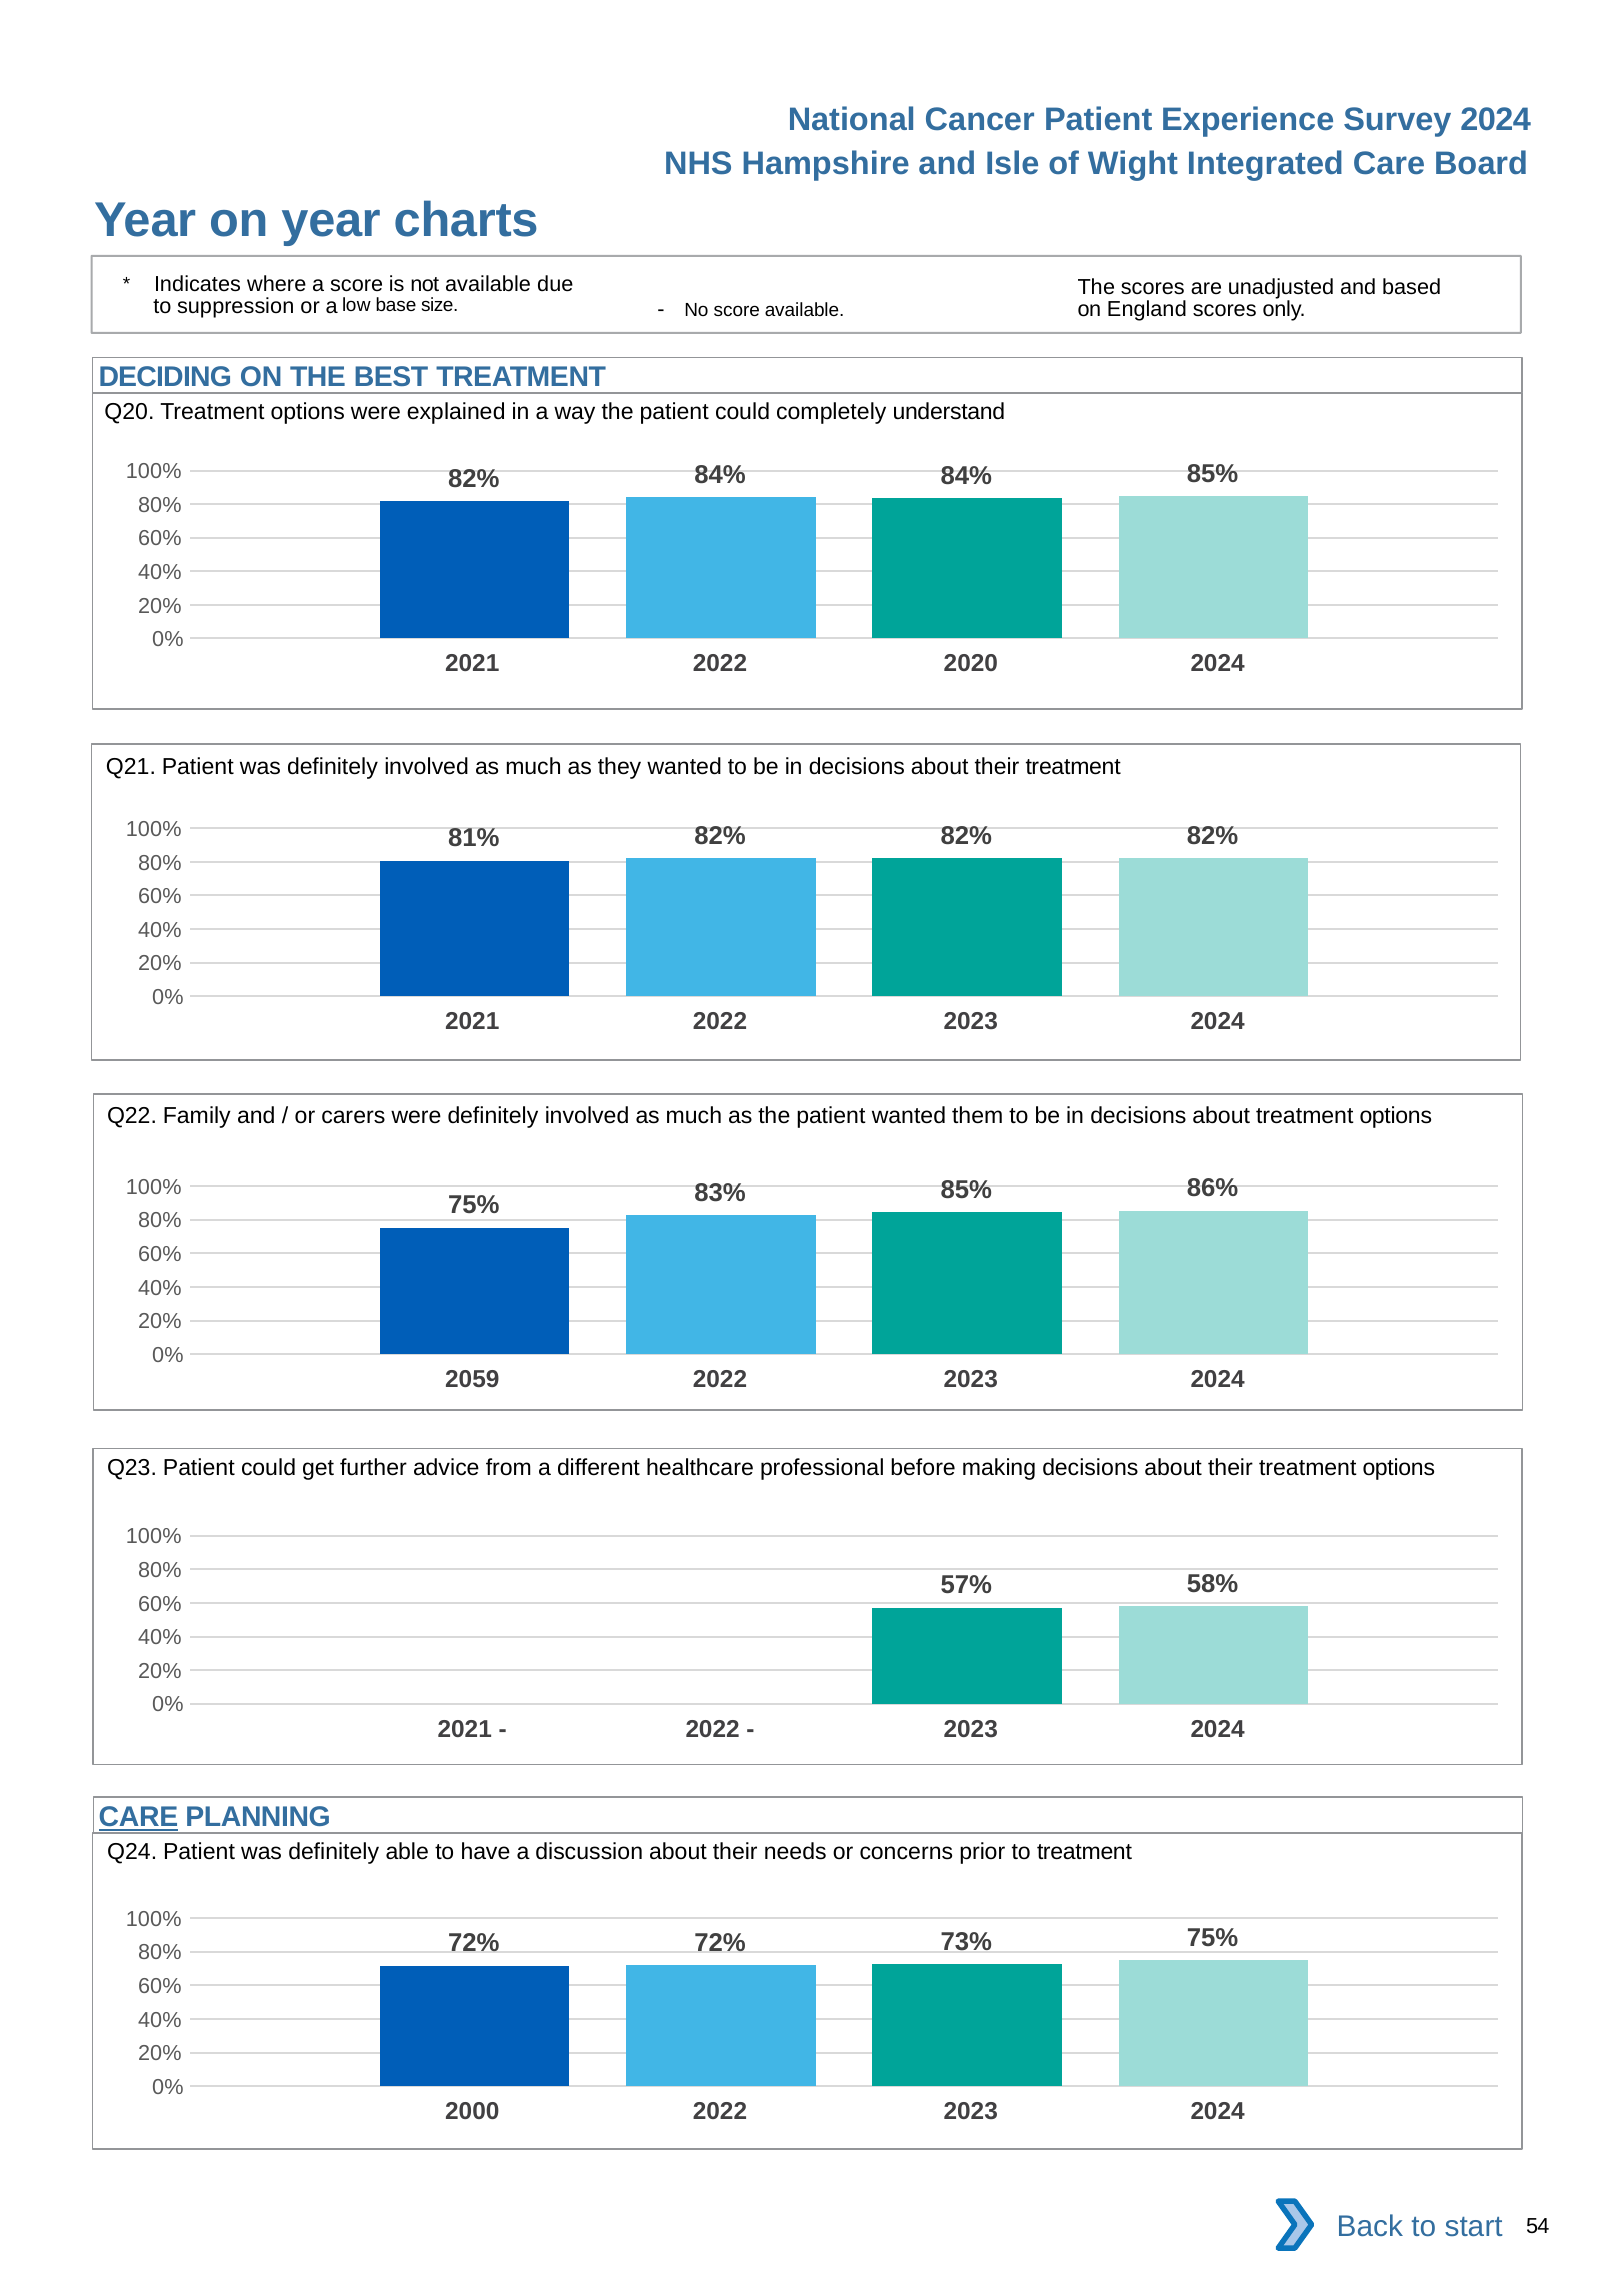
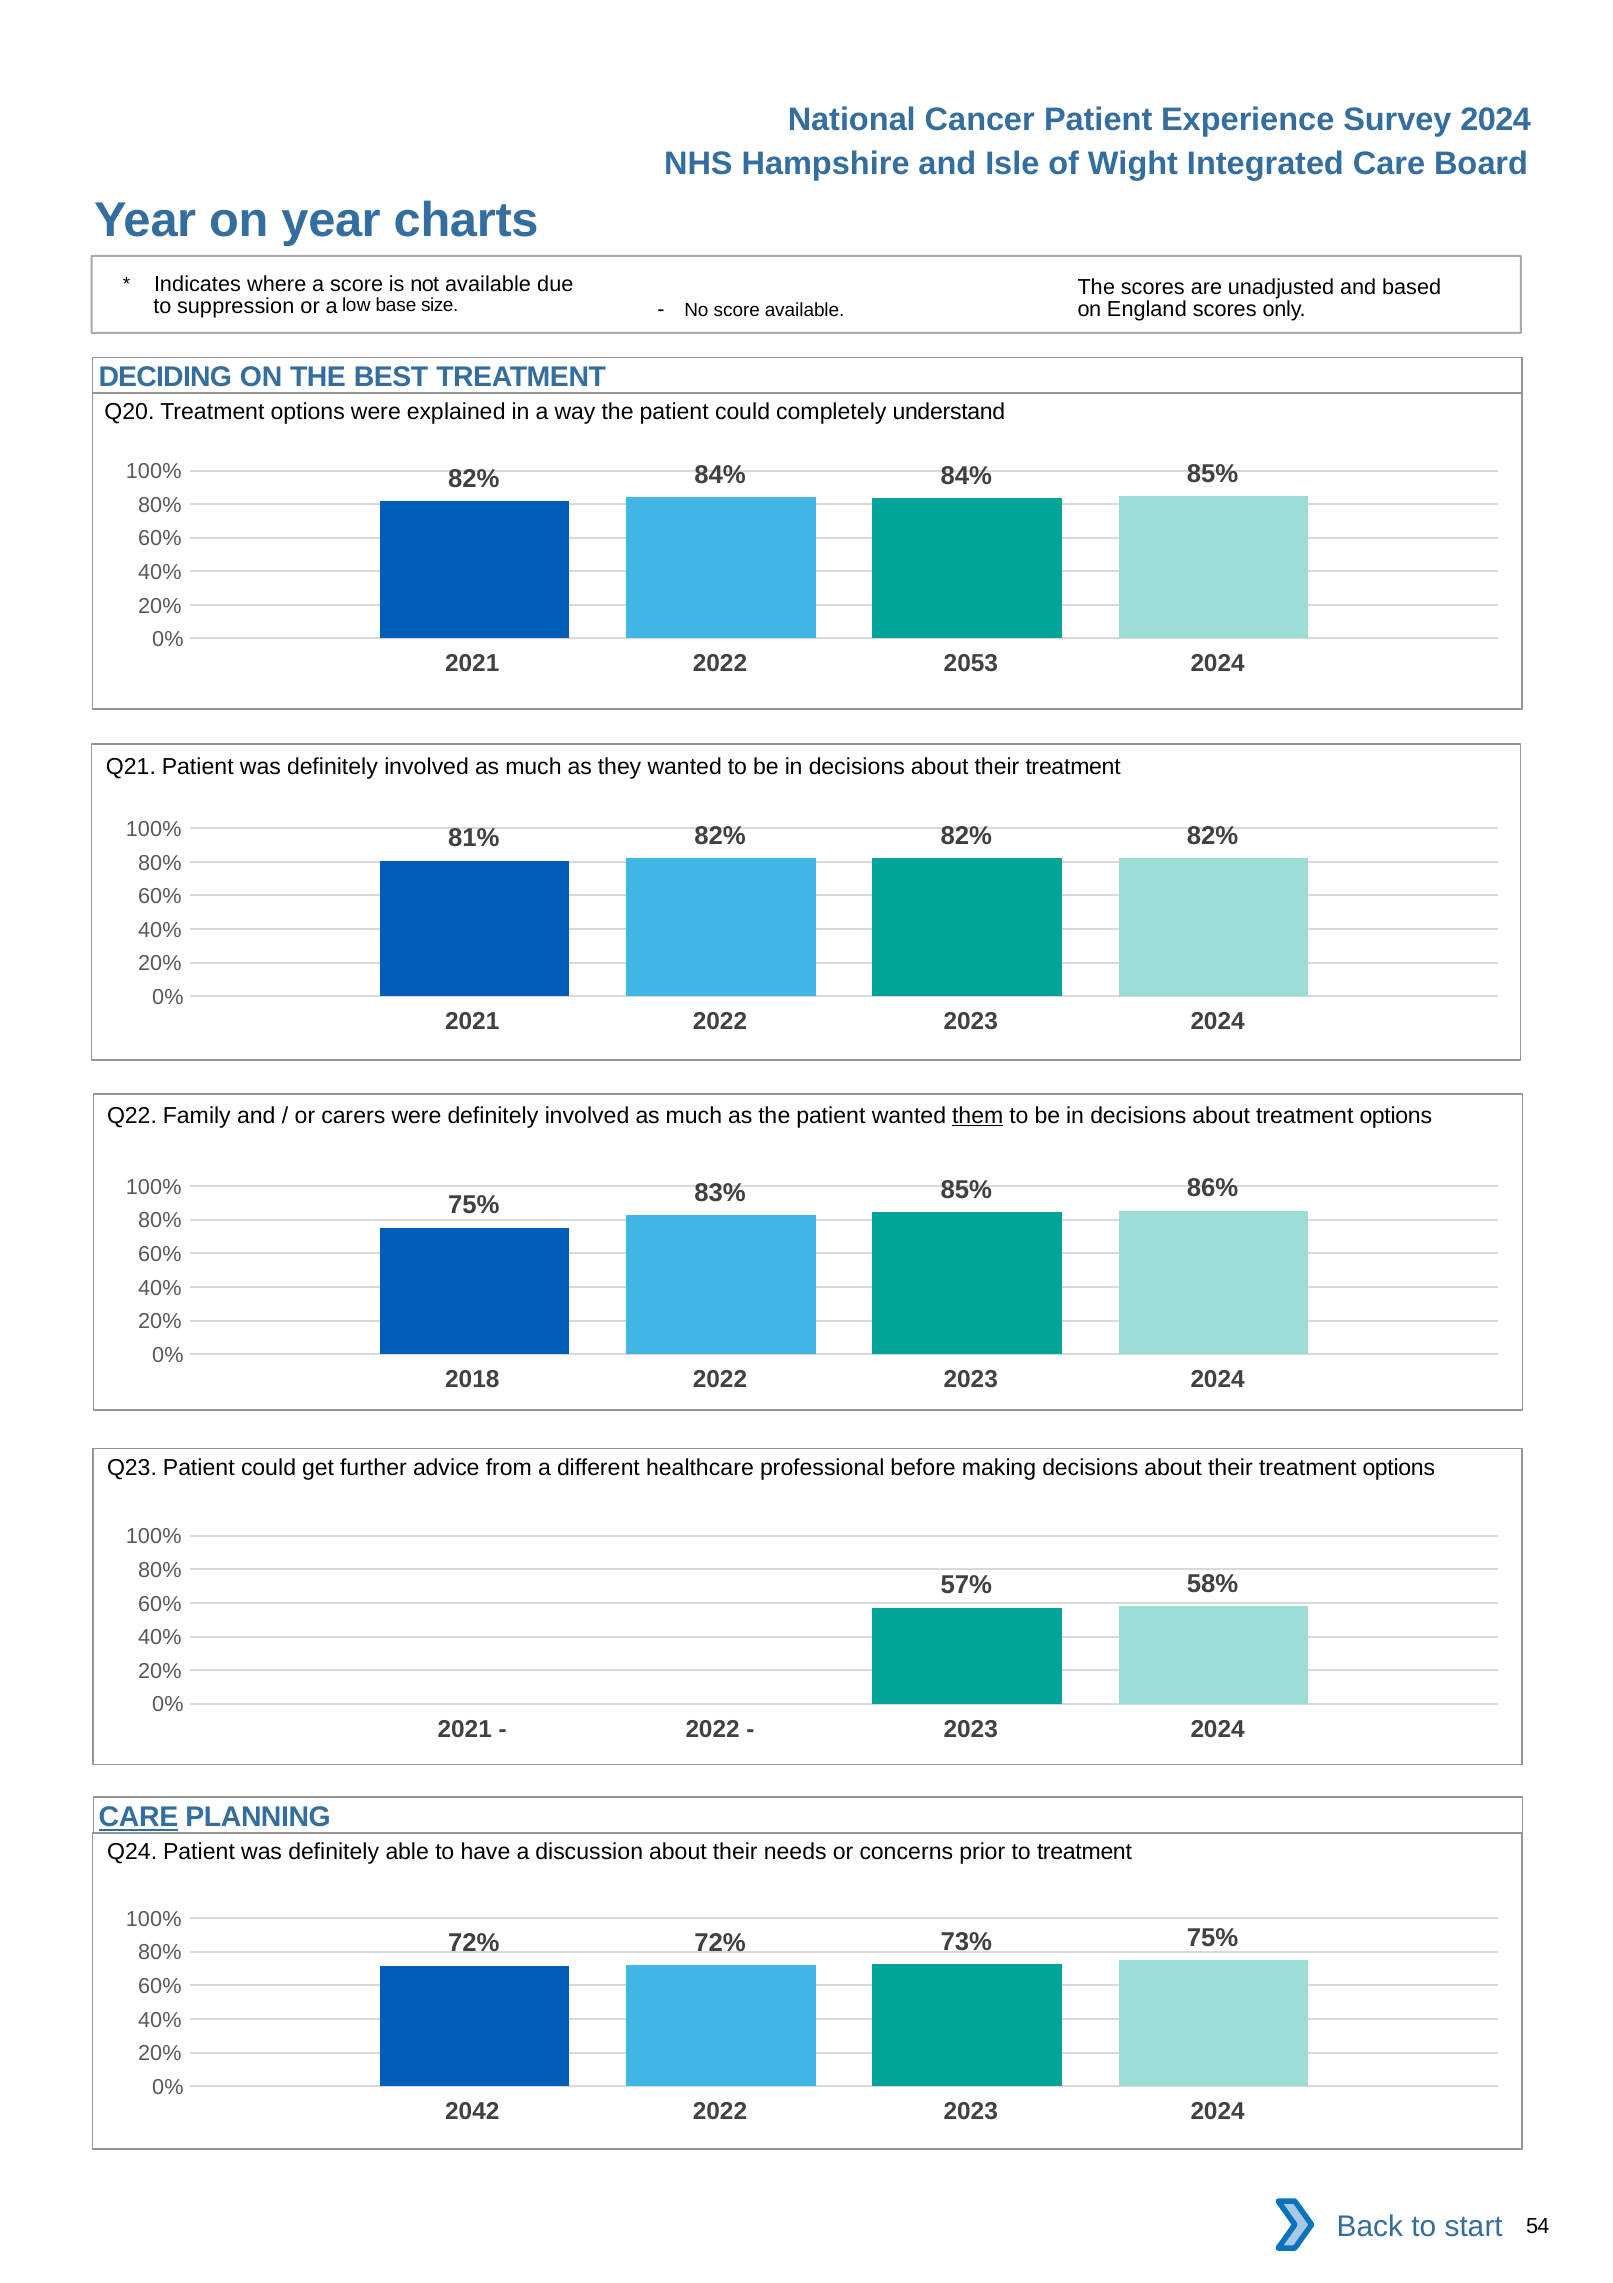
2020: 2020 -> 2053
them underline: none -> present
2059: 2059 -> 2018
2000: 2000 -> 2042
